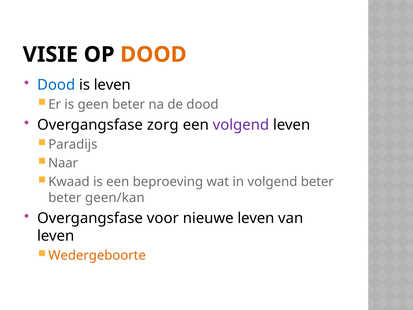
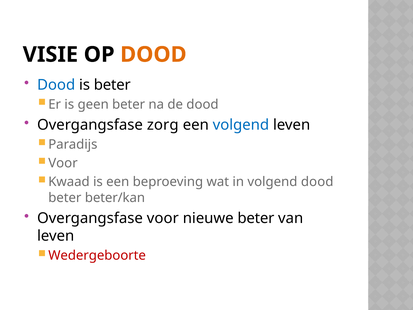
is leven: leven -> beter
volgend at (241, 125) colour: purple -> blue
Naar at (63, 163): Naar -> Voor
volgend beter: beter -> dood
geen/kan: geen/kan -> beter/kan
nieuwe leven: leven -> beter
Wedergeboorte colour: orange -> red
